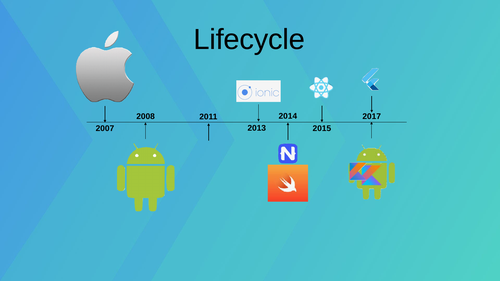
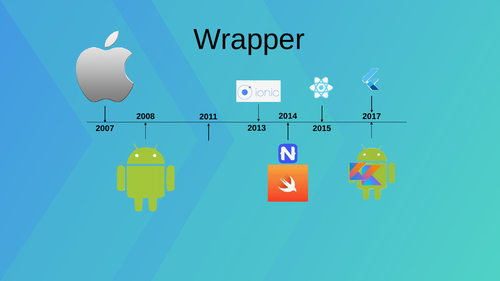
Lifecycle: Lifecycle -> Wrapper
